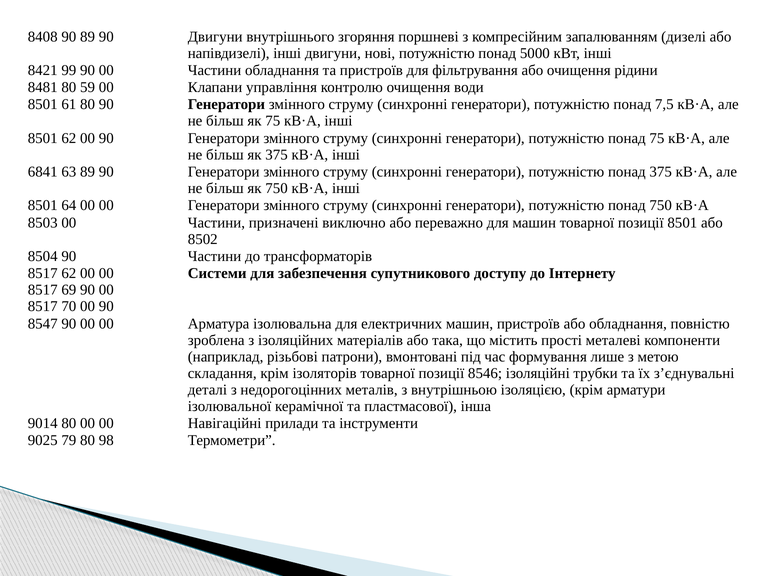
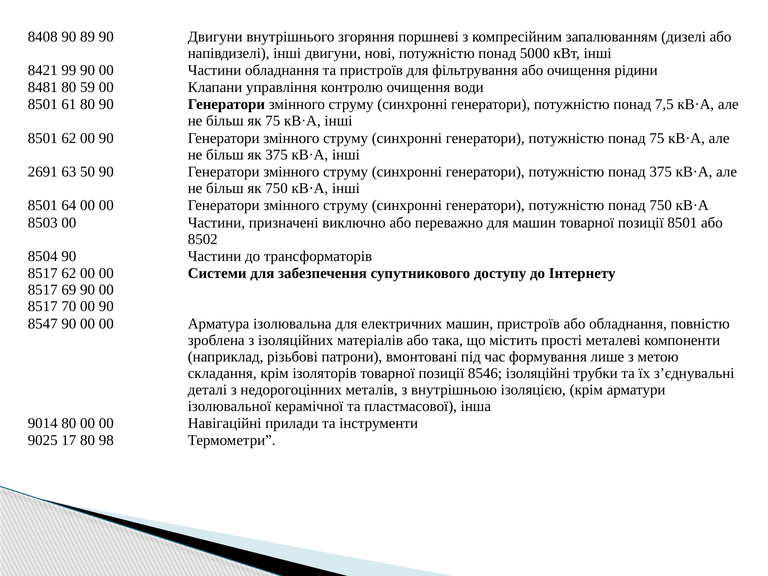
6841: 6841 -> 2691
63 89: 89 -> 50
79: 79 -> 17
